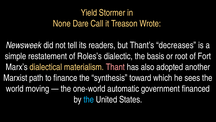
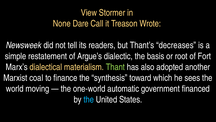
Yield: Yield -> View
Roles’s: Roles’s -> Argue’s
Thant colour: pink -> light green
path: path -> coal
